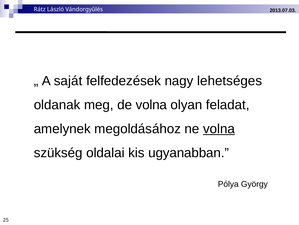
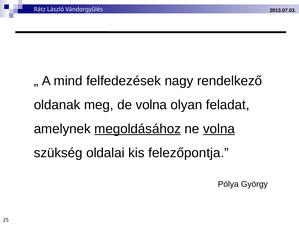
saját: saját -> mind
lehetséges: lehetséges -> rendelkező
megoldásához underline: none -> present
ugyanabban: ugyanabban -> felezőpontja
